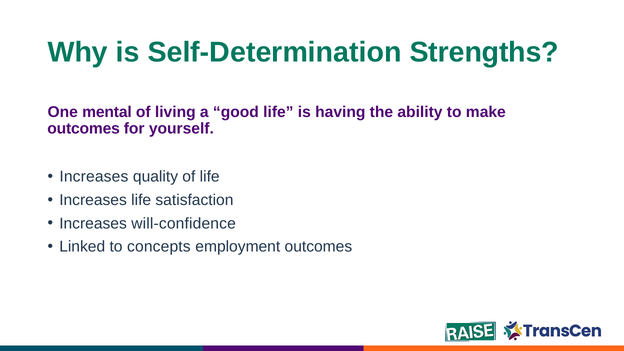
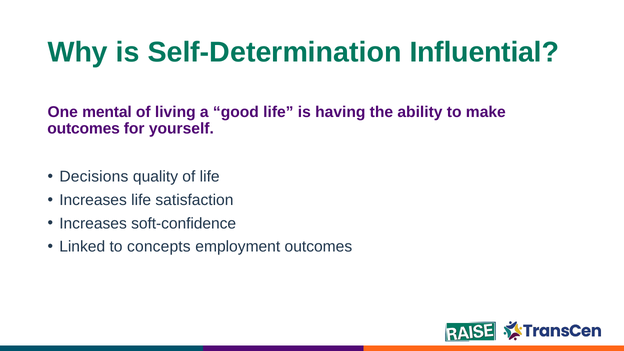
Strengths: Strengths -> Influential
Increases at (94, 177): Increases -> Decisions
will-confidence: will-confidence -> soft-confidence
